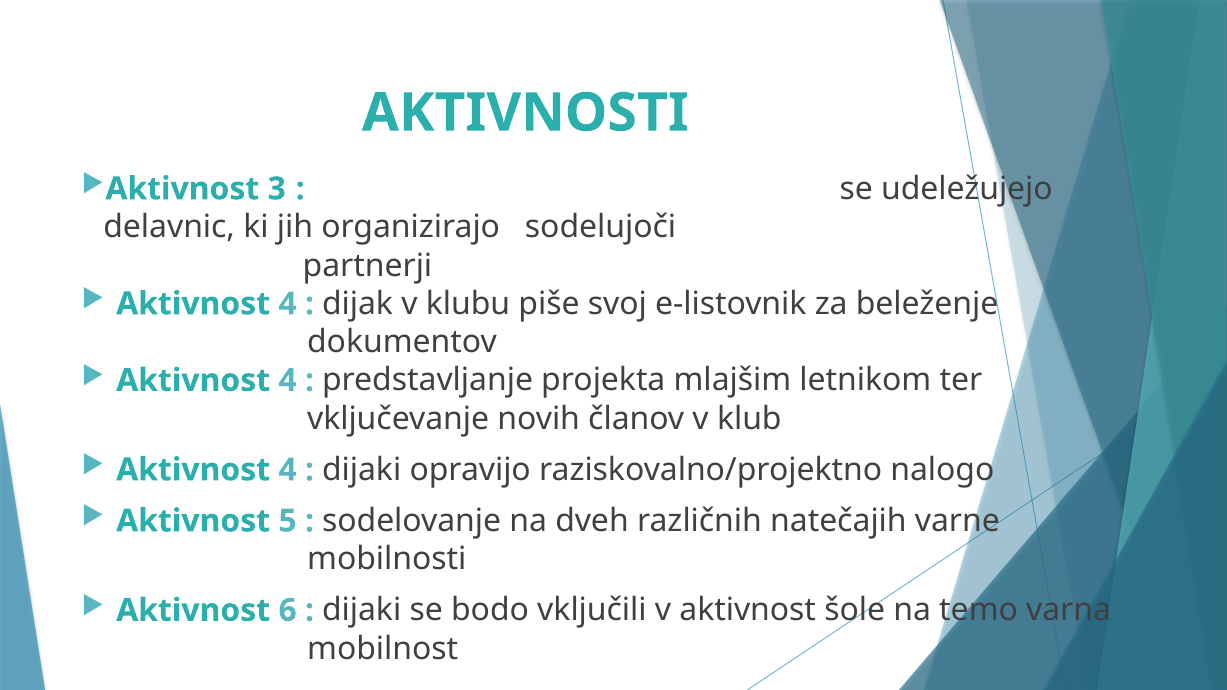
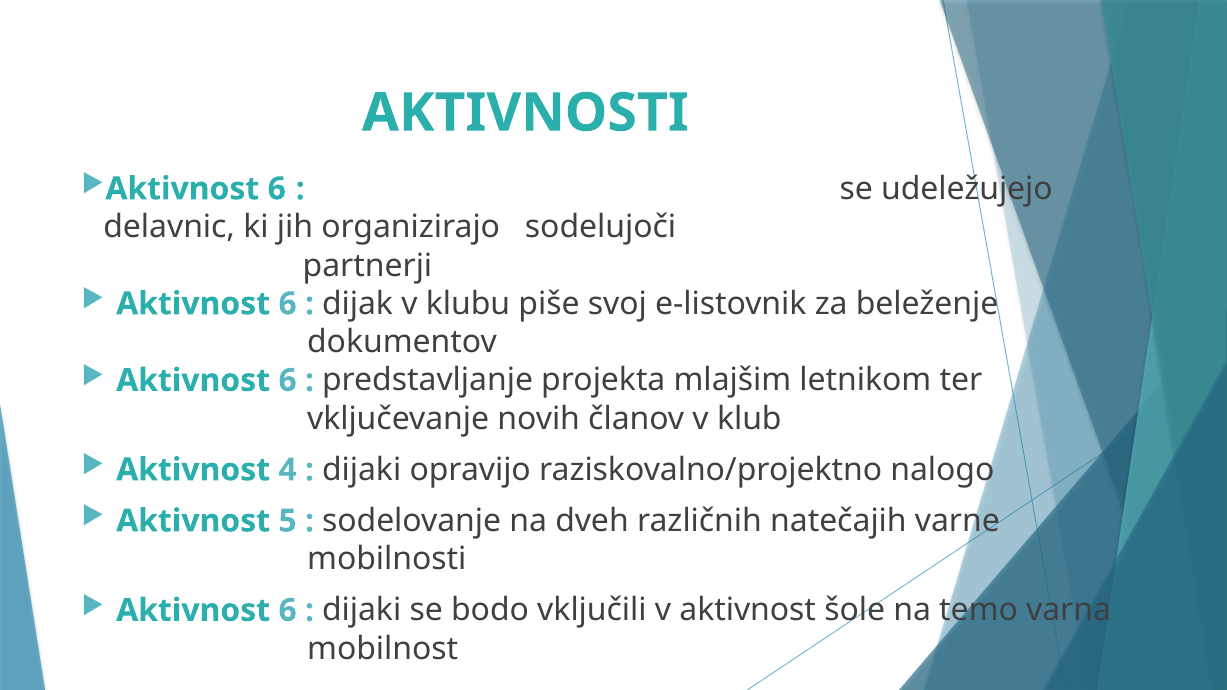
3 at (277, 189): 3 -> 6
4 at (288, 304): 4 -> 6
4 at (288, 381): 4 -> 6
